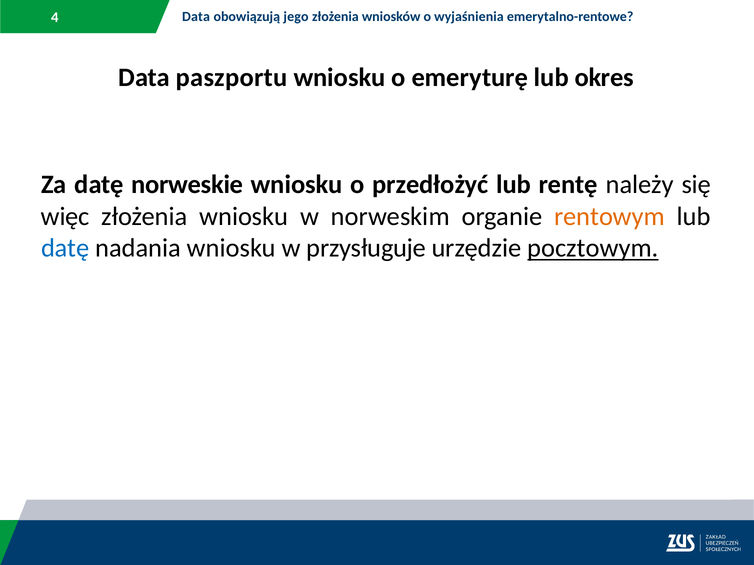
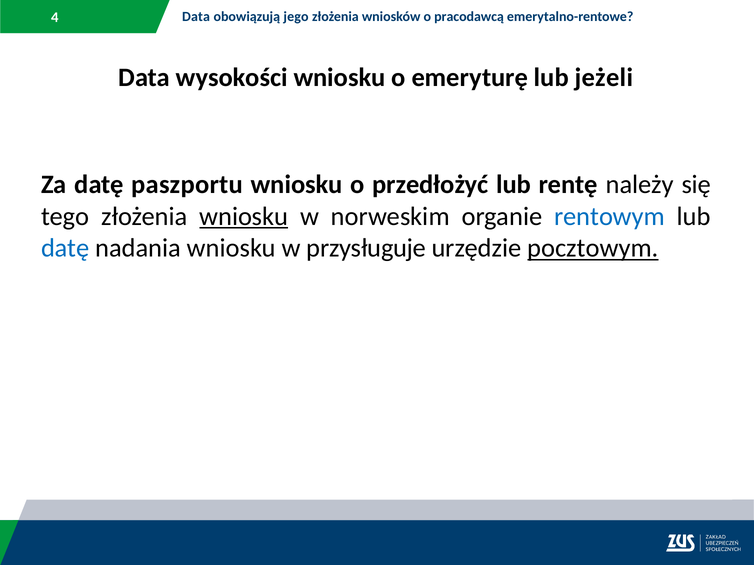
wyjaśnienia: wyjaśnienia -> pracodawcą
paszportu: paszportu -> wysokości
okres: okres -> jeżeli
norweskie: norweskie -> paszportu
więc: więc -> tego
wniosku at (244, 217) underline: none -> present
rentowym colour: orange -> blue
